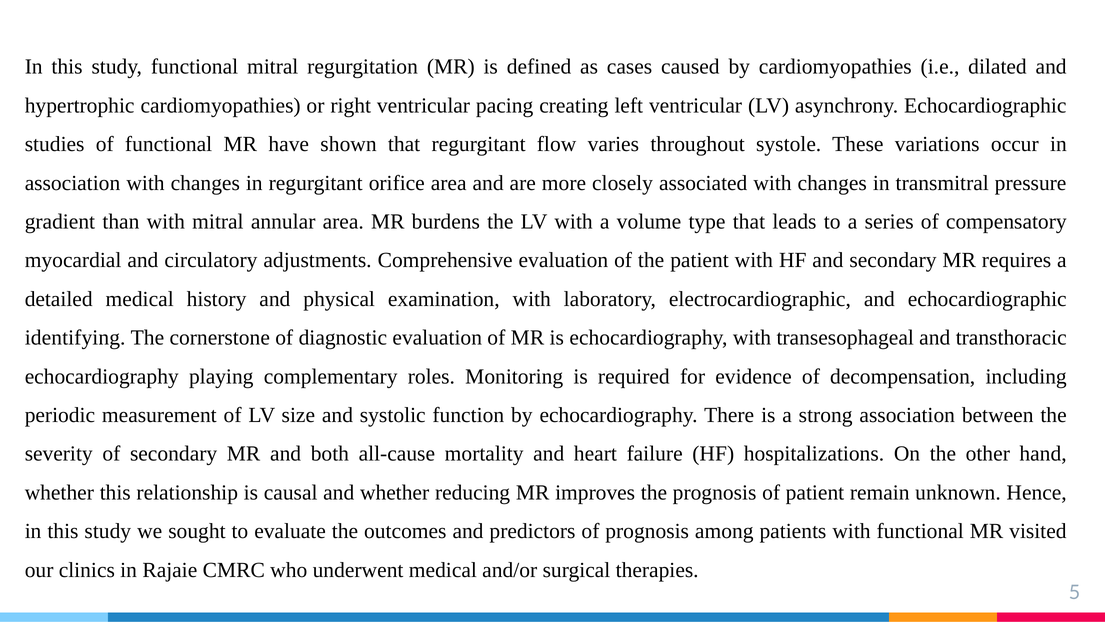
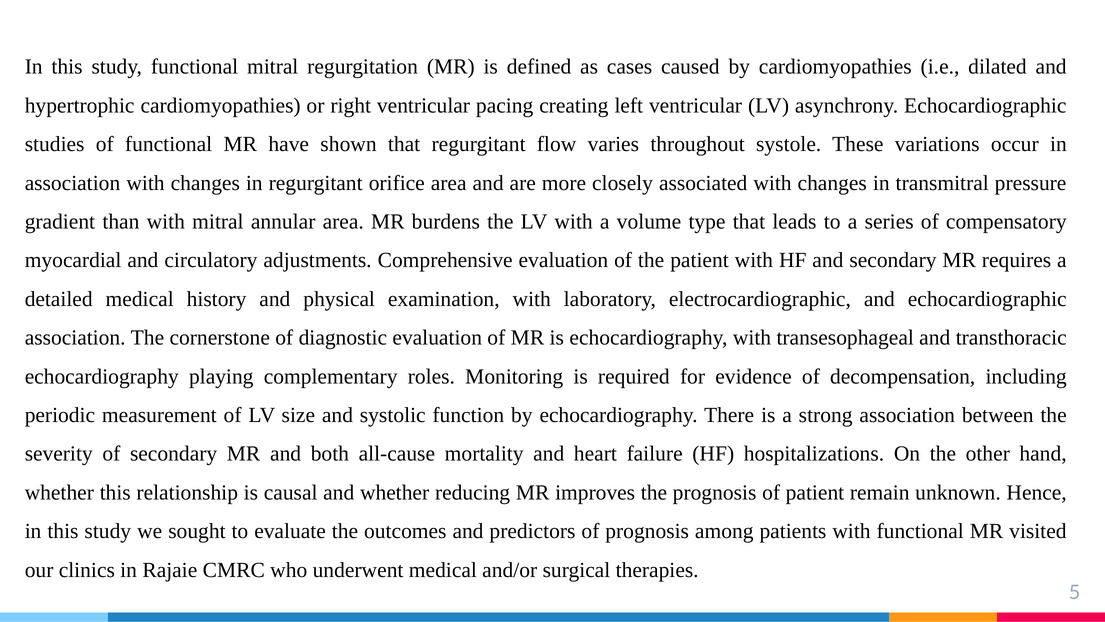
identifying at (75, 338): identifying -> association
